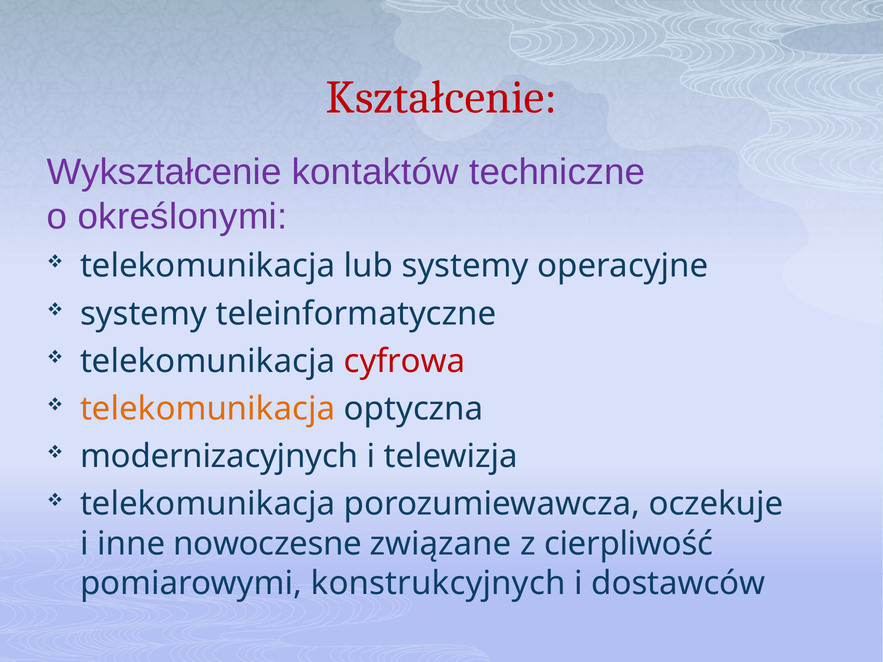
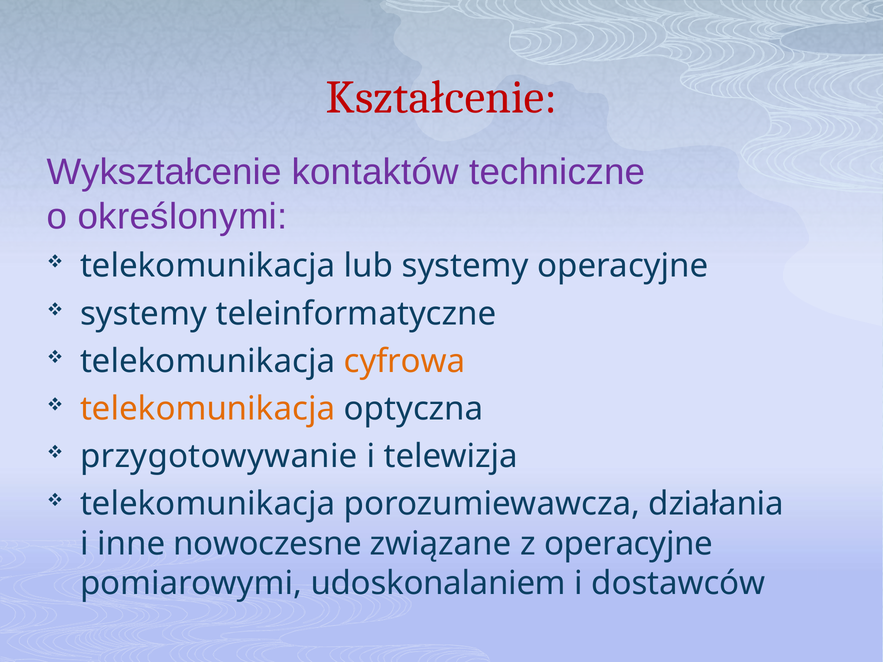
cyfrowa colour: red -> orange
modernizacyjnych: modernizacyjnych -> przygotowywanie
oczekuje: oczekuje -> działania
z cierpliwość: cierpliwość -> operacyjne
konstrukcyjnych: konstrukcyjnych -> udoskonalaniem
